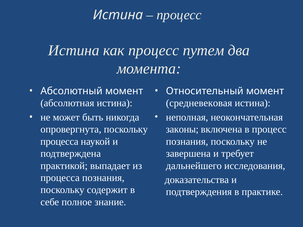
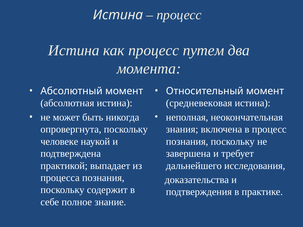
законы: законы -> знания
процесса at (59, 142): процесса -> человеке
